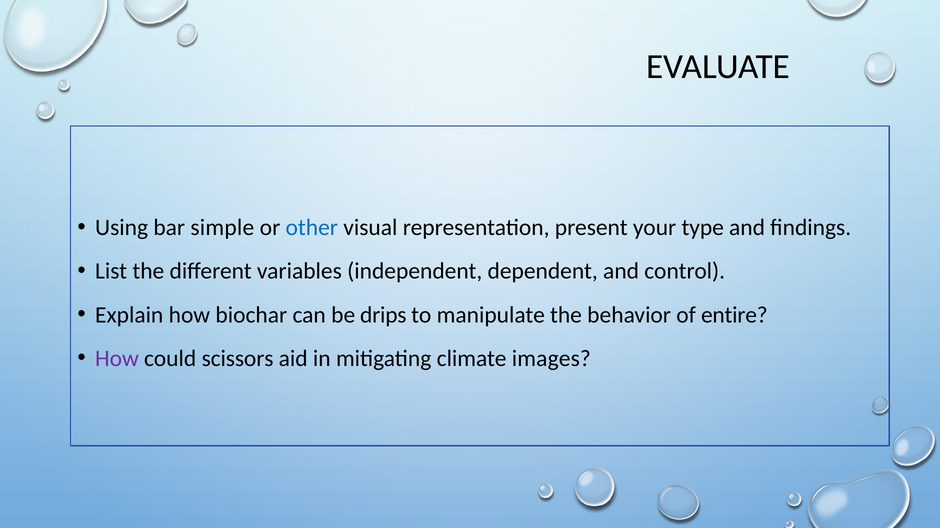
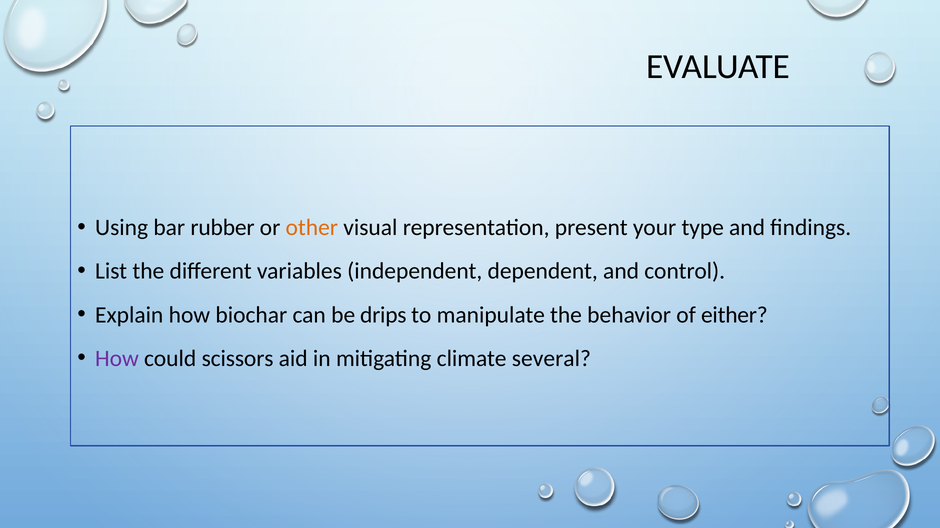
simple: simple -> rubber
other colour: blue -> orange
entire: entire -> either
images: images -> several
